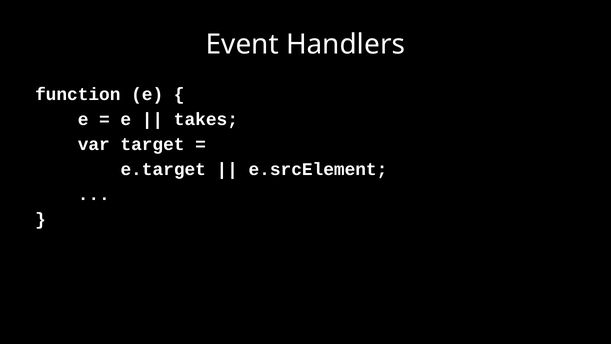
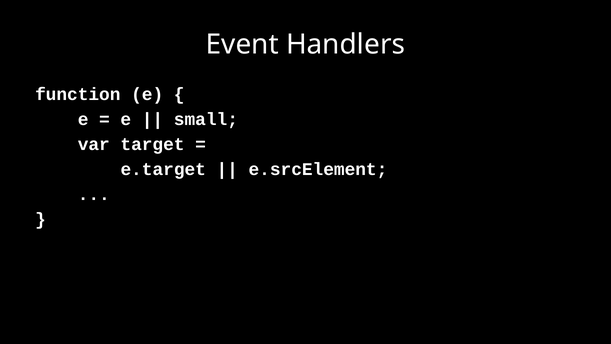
takes: takes -> small
